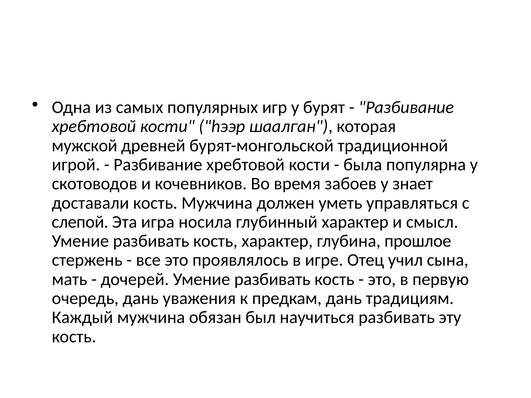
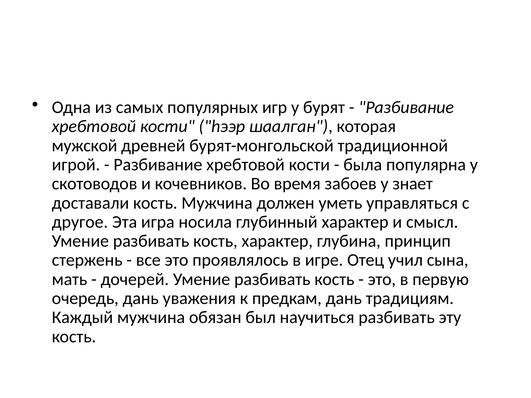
слепой: слепой -> другое
прошлое: прошлое -> принцип
